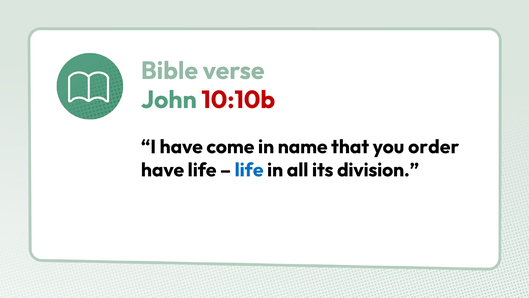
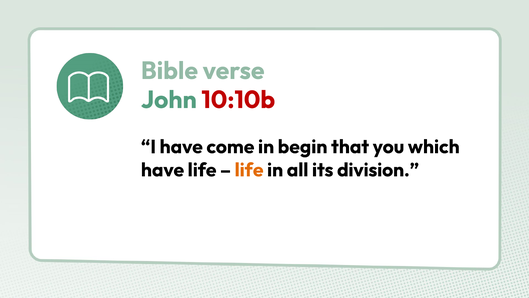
name: name -> begin
order: order -> which
life at (249, 170) colour: blue -> orange
